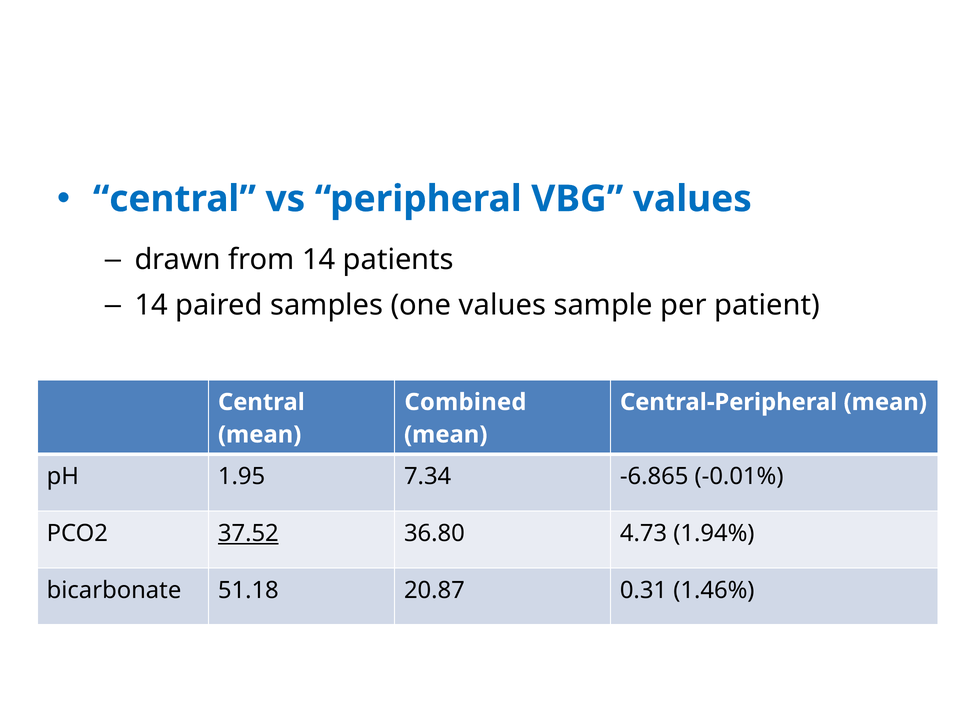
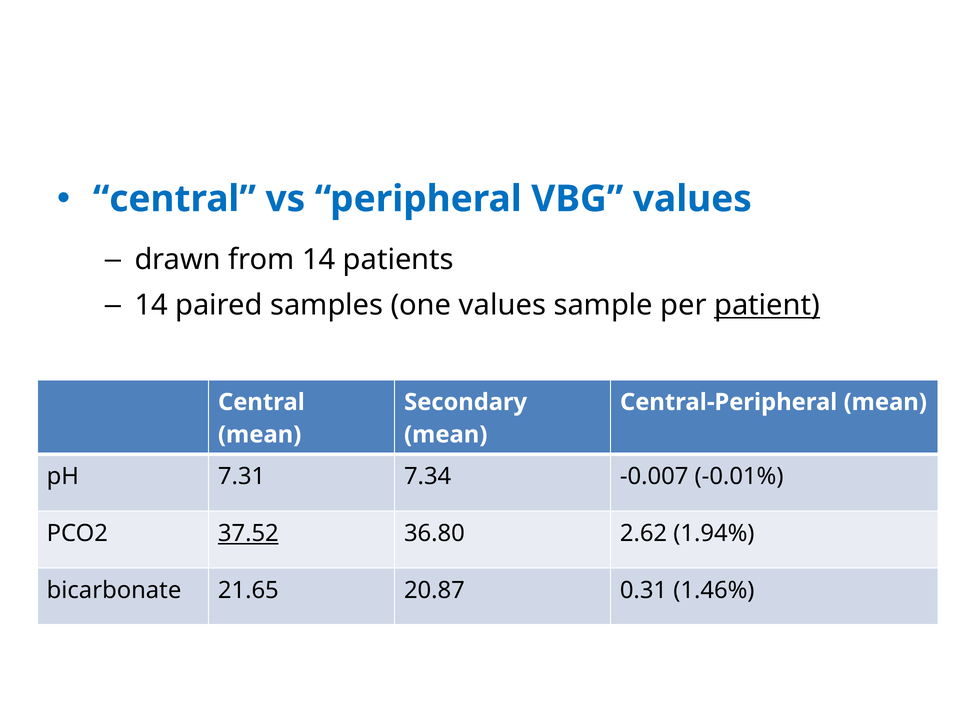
patient underline: none -> present
Combined: Combined -> Secondary
1.95: 1.95 -> 7.31
-6.865: -6.865 -> -0.007
4.73: 4.73 -> 2.62
51.18: 51.18 -> 21.65
